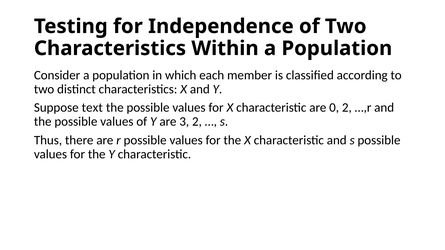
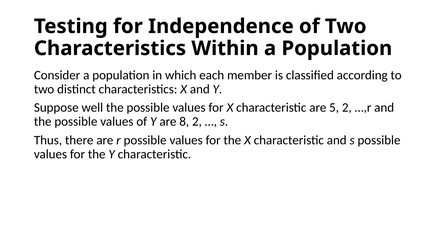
text: text -> well
0: 0 -> 5
3: 3 -> 8
